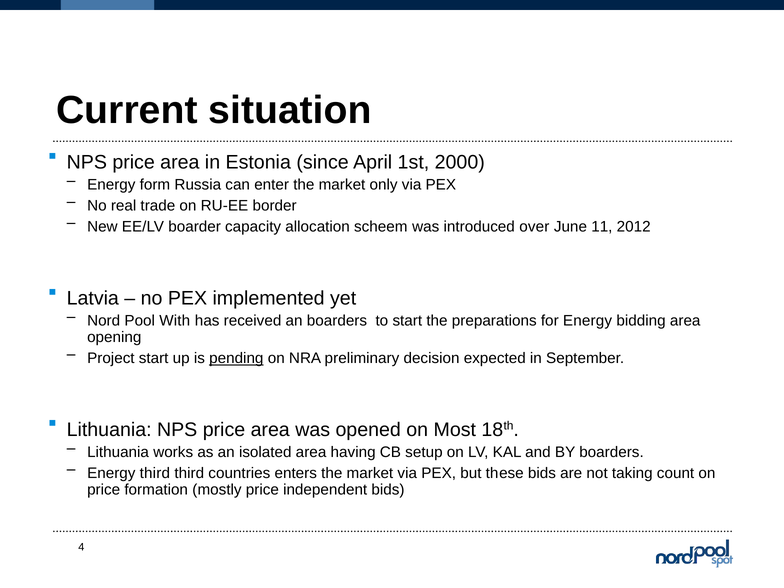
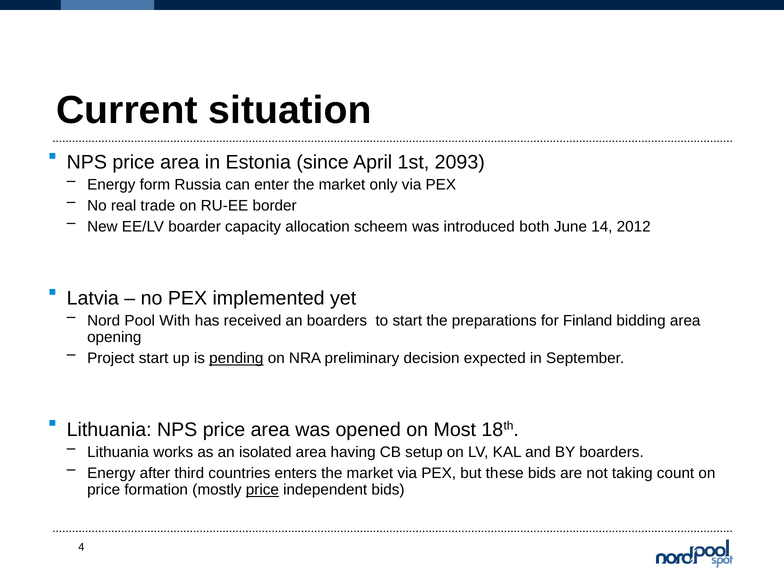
2000: 2000 -> 2093
over: over -> both
11: 11 -> 14
for Energy: Energy -> Finland
Energy third: third -> after
price at (262, 490) underline: none -> present
